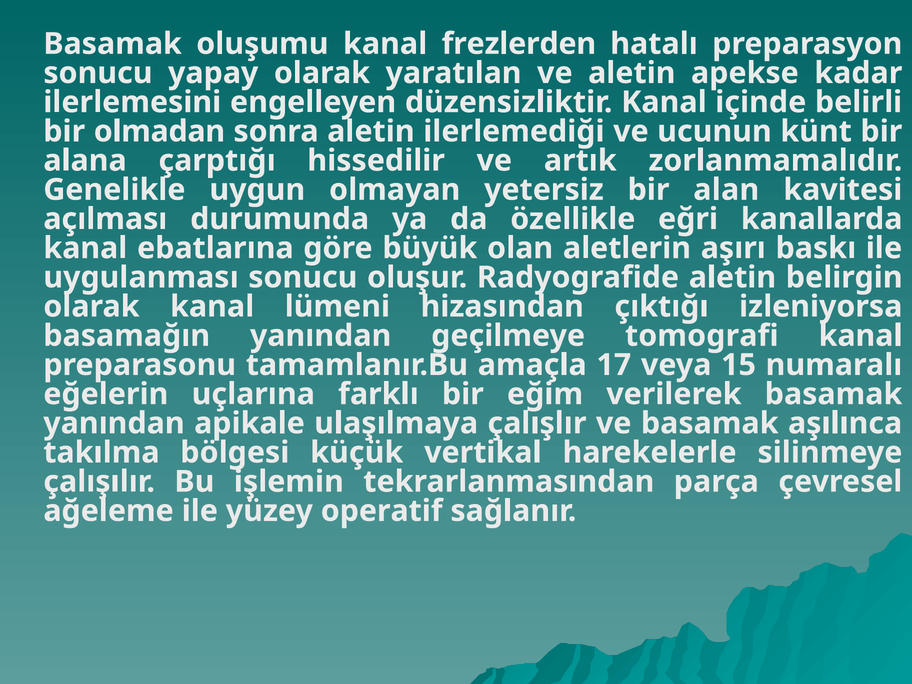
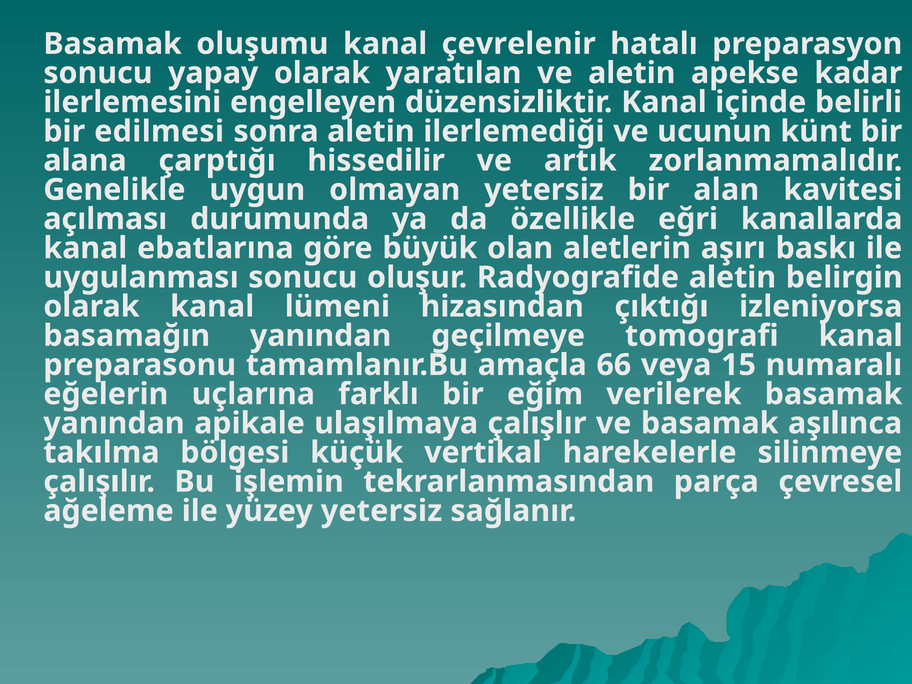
frezlerden: frezlerden -> çevrelenir
olmadan: olmadan -> edilmesi
17: 17 -> 66
yüzey operatif: operatif -> yetersiz
